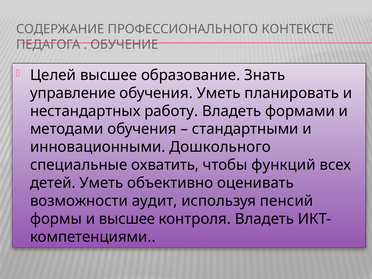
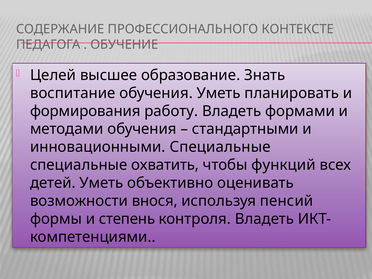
управление: управление -> воспитание
нестандартных: нестандартных -> формирования
инновационными Дошкольного: Дошкольного -> Специальные
аудит: аудит -> внося
и высшее: высшее -> степень
